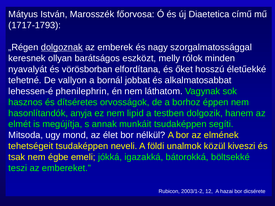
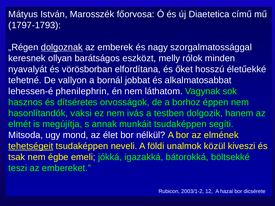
1717-1793: 1717-1793 -> 1797-1793
anyja: anyja -> vaksi
lipid: lipid -> ivás
tehetségeit underline: none -> present
